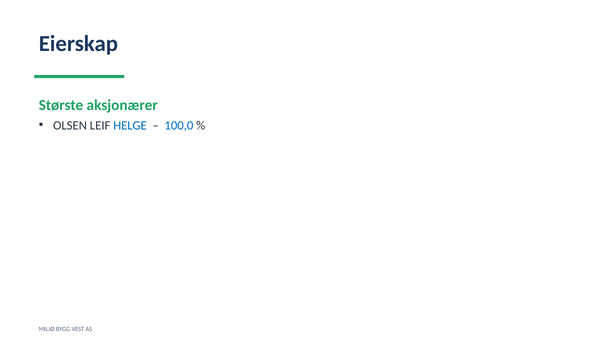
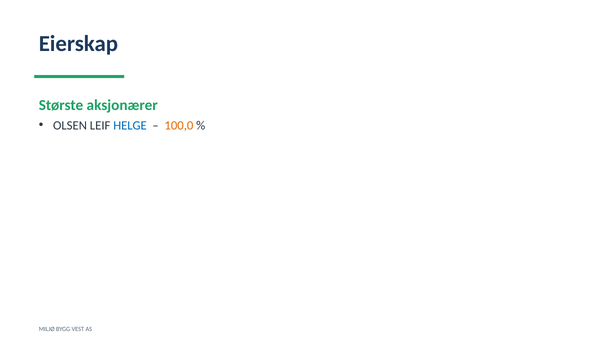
100,0 colour: blue -> orange
